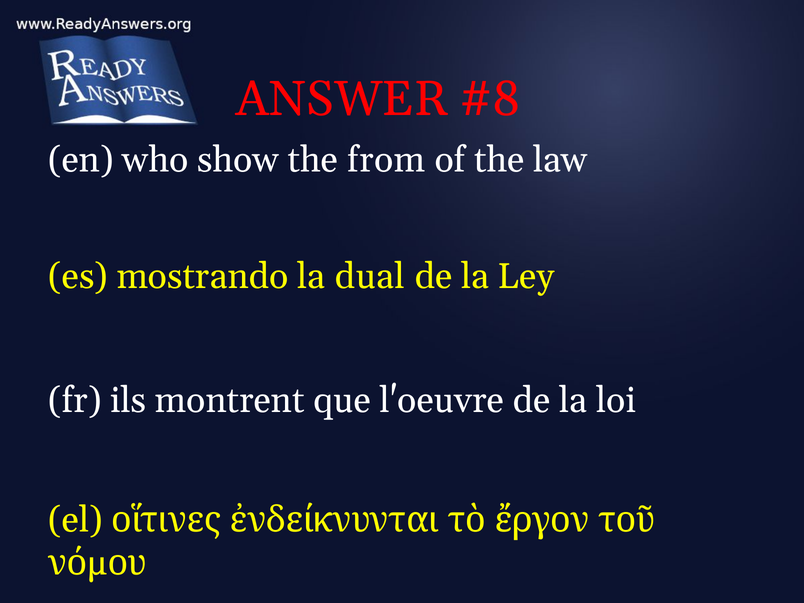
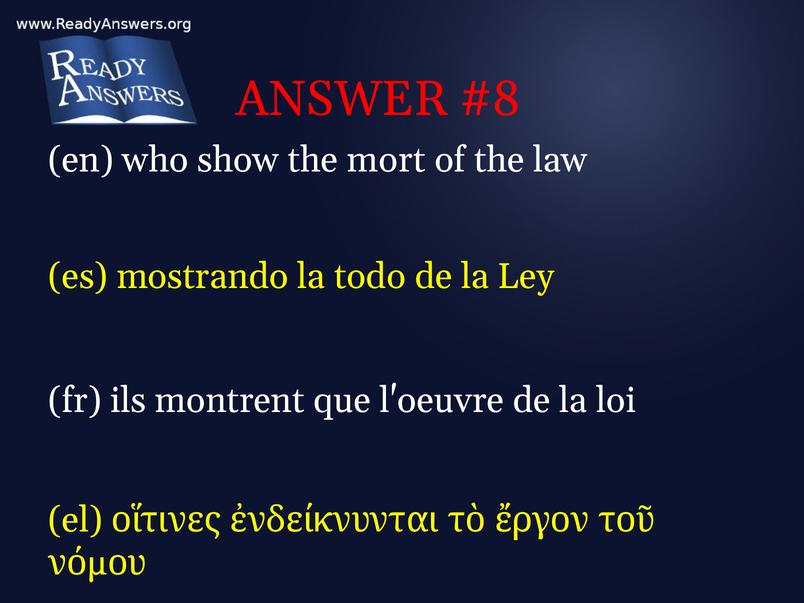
from: from -> mort
dual: dual -> todo
